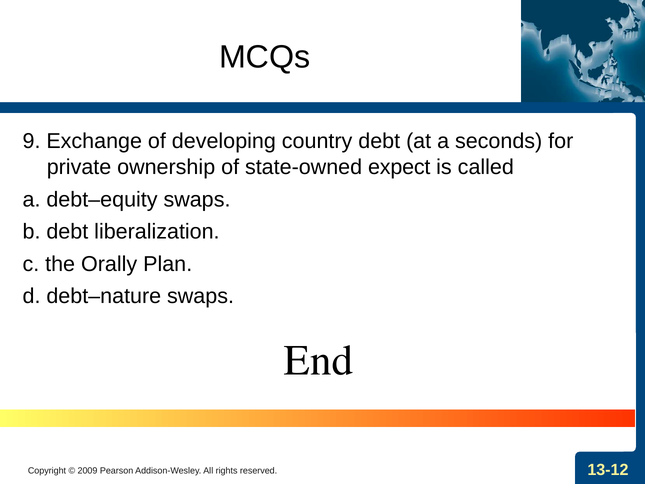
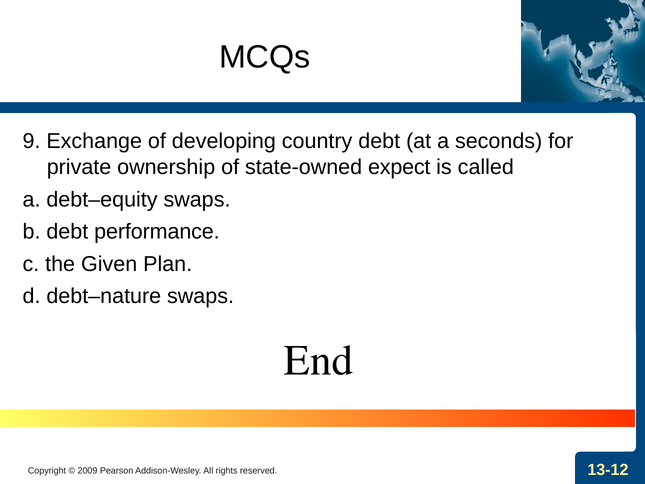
liberalization: liberalization -> performance
Orally: Orally -> Given
